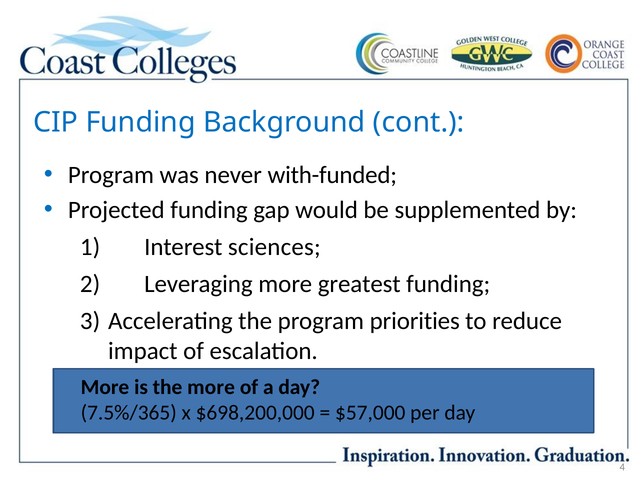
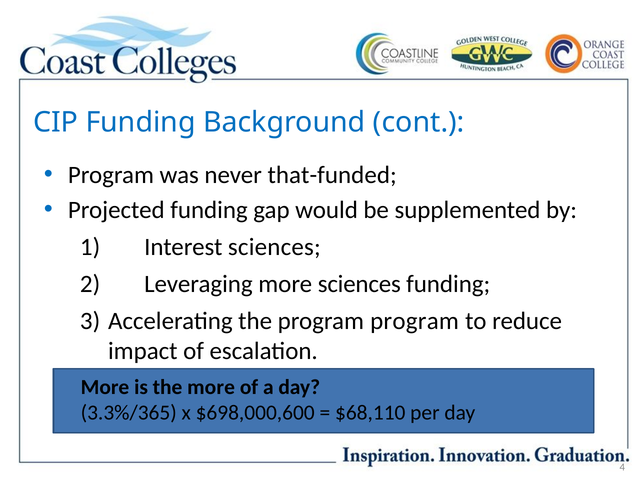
with-funded: with-funded -> that-funded
more greatest: greatest -> sciences
program priorities: priorities -> program
7.5%/365: 7.5%/365 -> 3.3%/365
$698,200,000: $698,200,000 -> $698,000,600
$57,000: $57,000 -> $68,110
